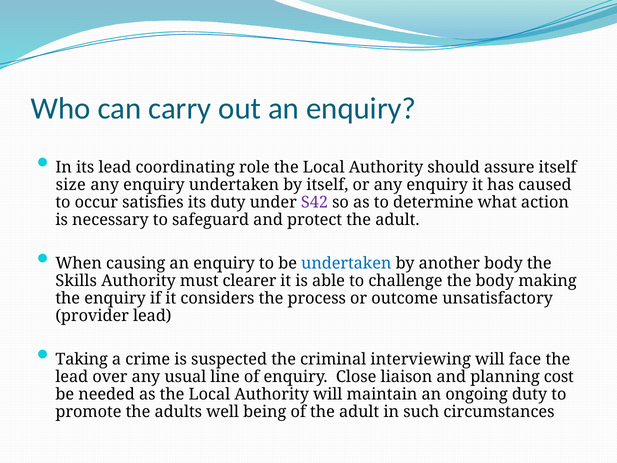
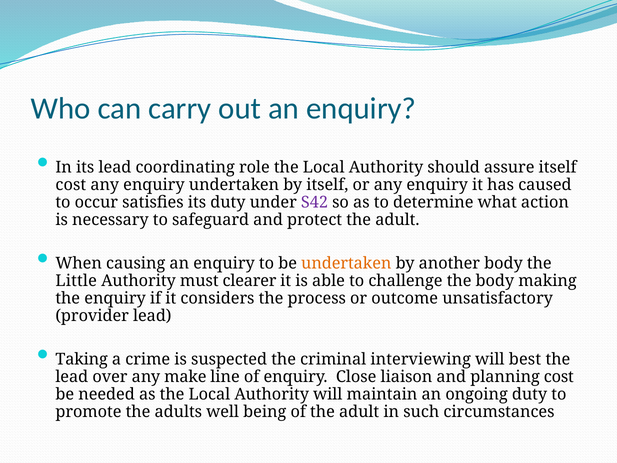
size at (71, 185): size -> cost
undertaken at (346, 263) colour: blue -> orange
Skills: Skills -> Little
face: face -> best
usual: usual -> make
